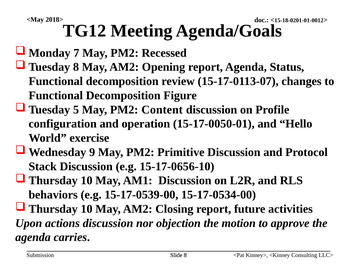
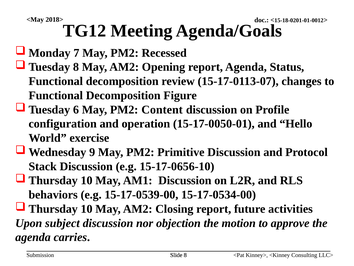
5: 5 -> 6
actions: actions -> subject
